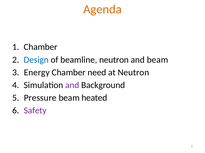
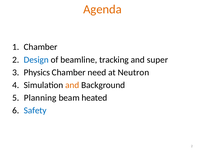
beamline neutron: neutron -> tracking
and beam: beam -> super
Energy: Energy -> Physics
and at (72, 86) colour: purple -> orange
Pressure: Pressure -> Planning
Safety colour: purple -> blue
